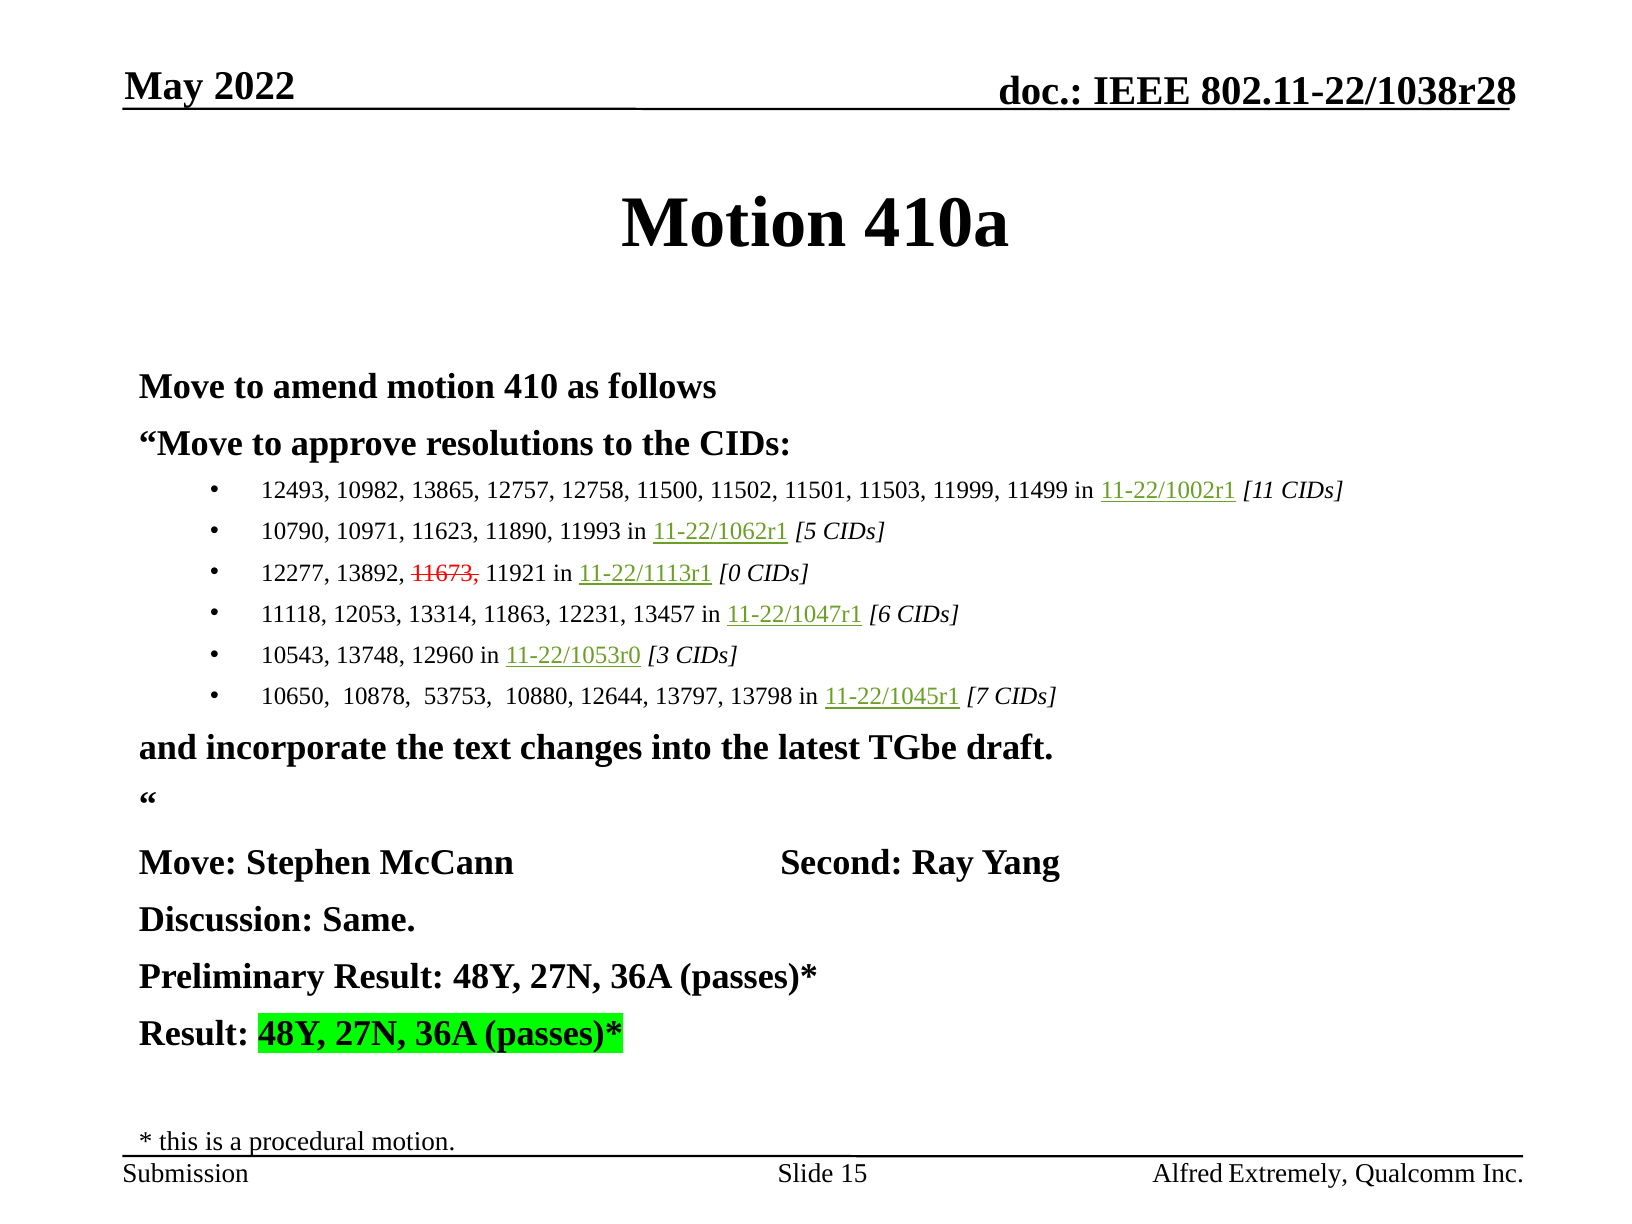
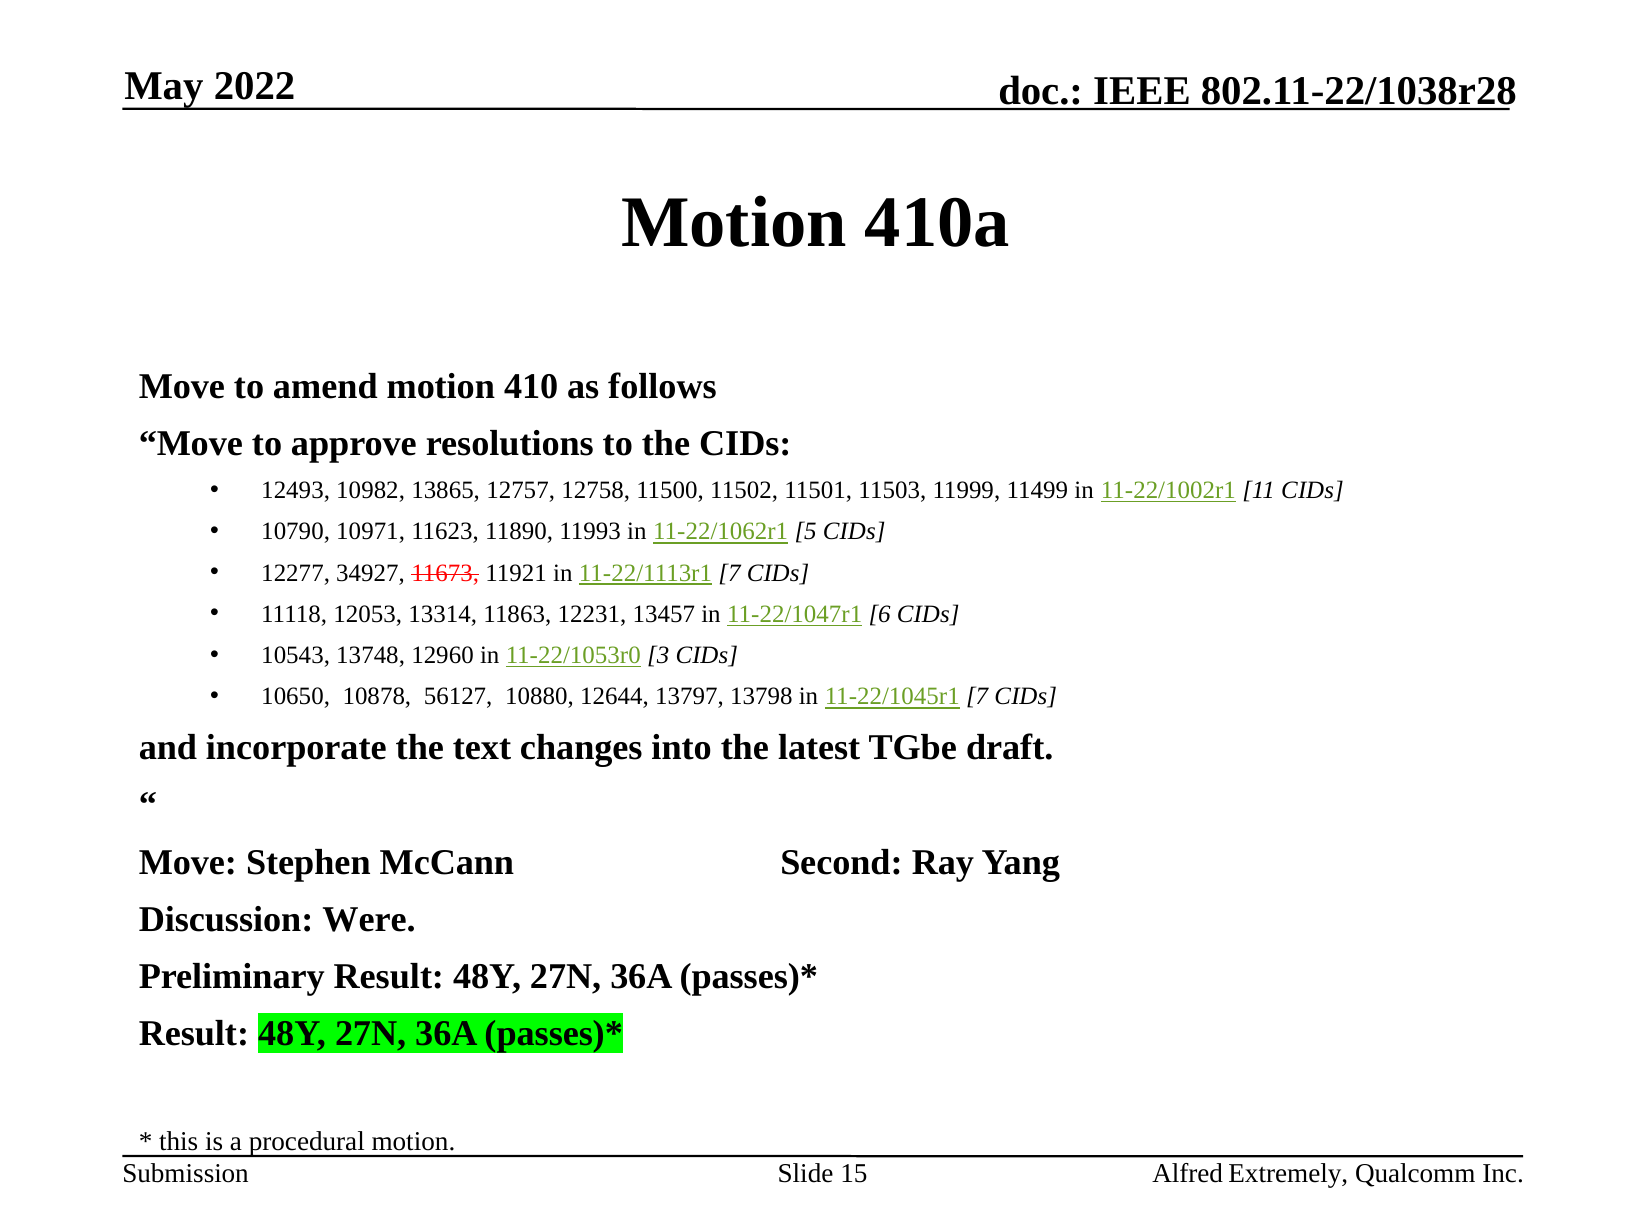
13892: 13892 -> 34927
11-22/1113r1 0: 0 -> 7
53753: 53753 -> 56127
Same: Same -> Were
